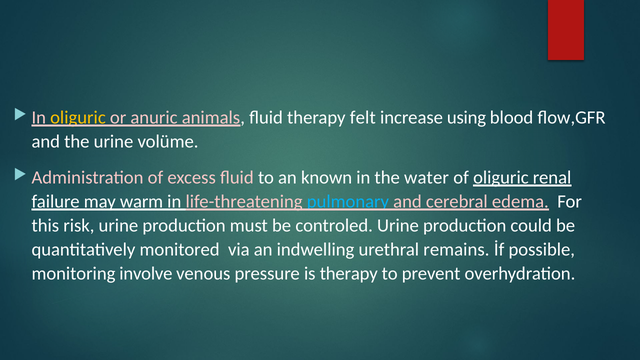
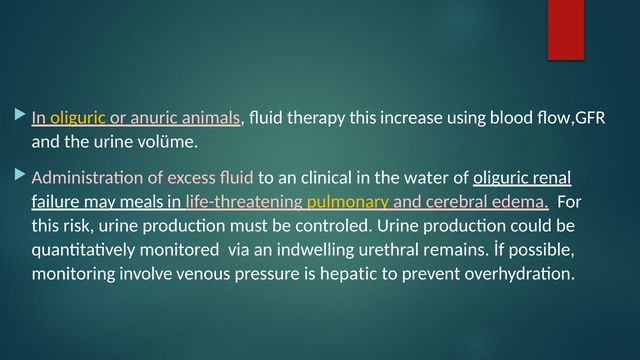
therapy felt: felt -> this
known: known -> clinical
warm: warm -> meals
pulmonary colour: light blue -> yellow
is therapy: therapy -> hepatic
